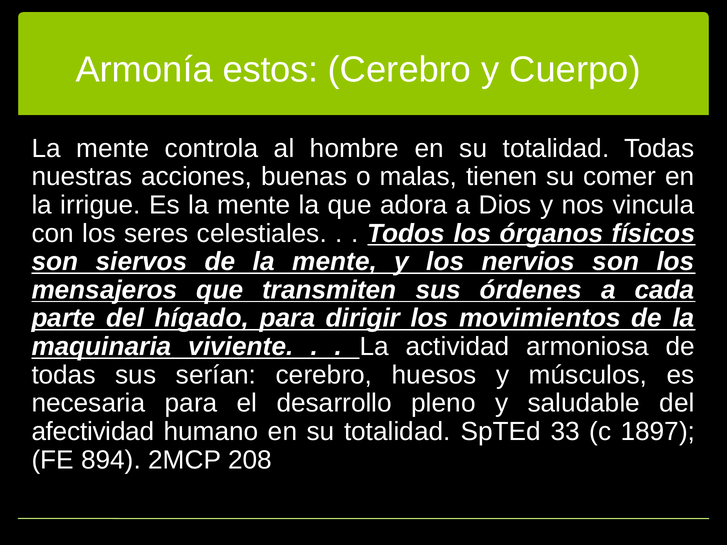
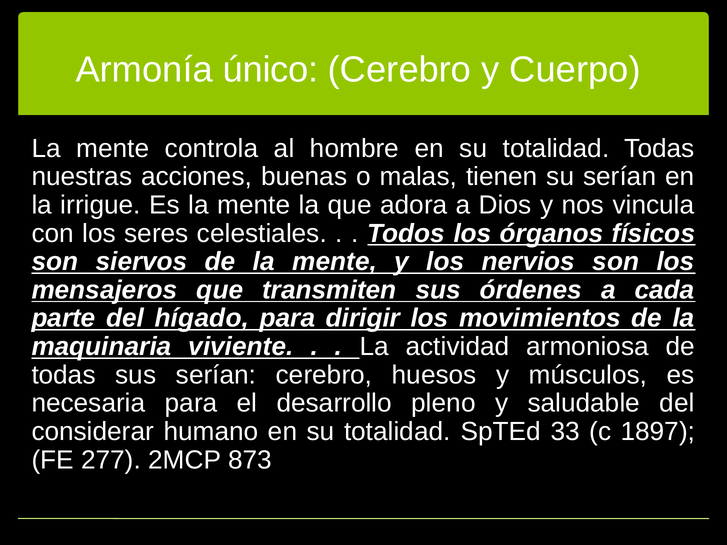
estos: estos -> único
su comer: comer -> serían
afectividad: afectividad -> considerar
894: 894 -> 277
208: 208 -> 873
